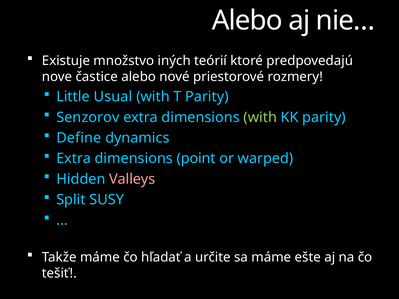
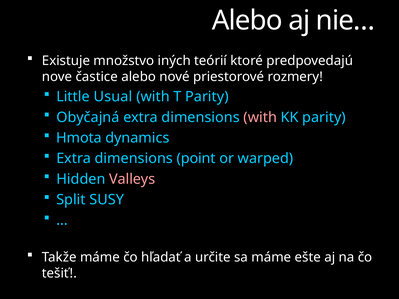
Senzorov: Senzorov -> Obyčajná
with at (260, 117) colour: light green -> pink
Define: Define -> Hmota
